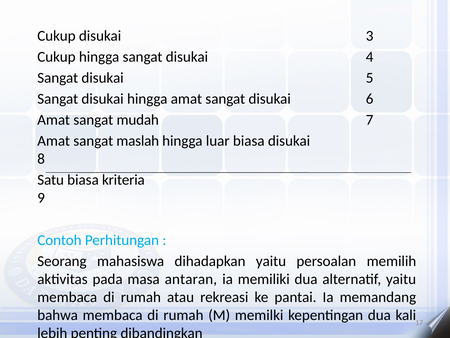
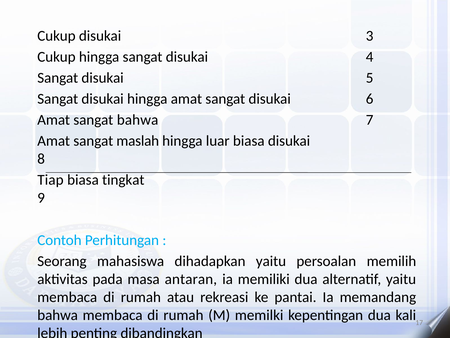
sangat mudah: mudah -> bahwa
Satu: Satu -> Tiap
kriteria: kriteria -> tingkat
